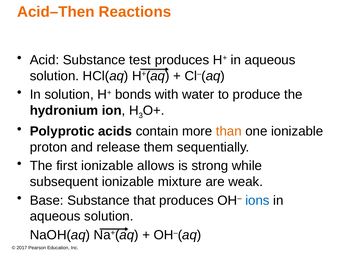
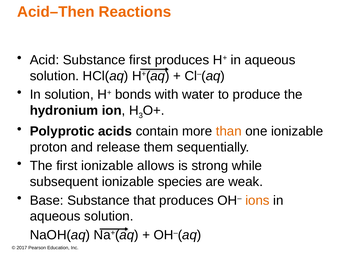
Substance test: test -> first
mixture: mixture -> species
ions colour: blue -> orange
